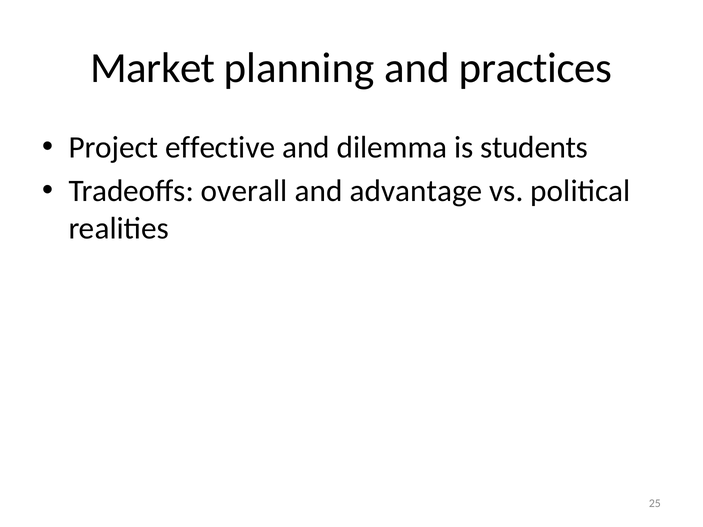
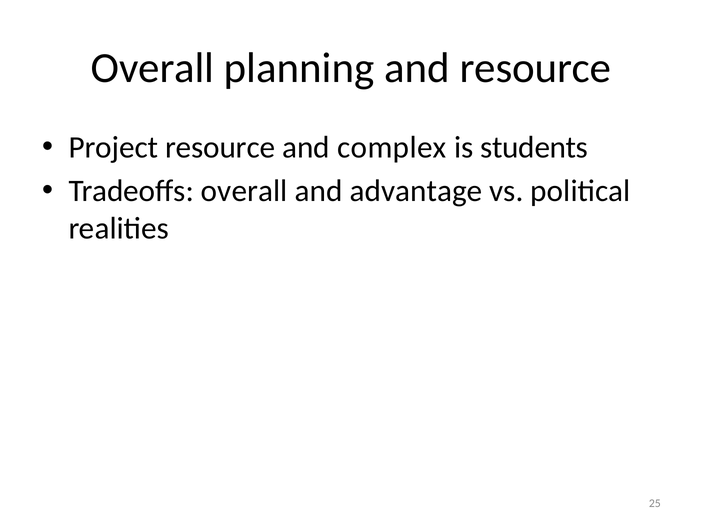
Market at (153, 68): Market -> Overall
and practices: practices -> resource
Project effective: effective -> resource
dilemma: dilemma -> complex
